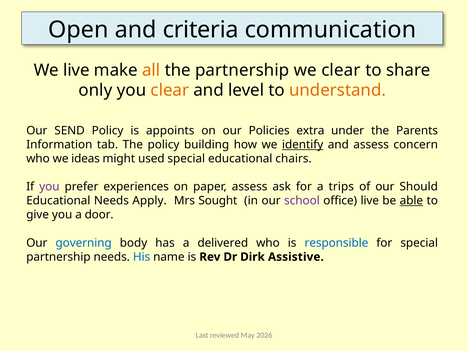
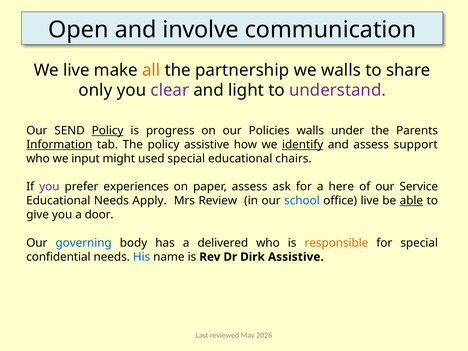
criteria: criteria -> involve
we clear: clear -> walls
clear at (170, 90) colour: orange -> purple
level: level -> light
understand colour: orange -> purple
Policy at (108, 131) underline: none -> present
appoints: appoints -> progress
Policies extra: extra -> walls
Information underline: none -> present
policy building: building -> assistive
concern: concern -> support
ideas: ideas -> input
trips: trips -> here
Should: Should -> Service
Sought: Sought -> Review
school colour: purple -> blue
responsible colour: blue -> orange
partnership at (58, 257): partnership -> confidential
